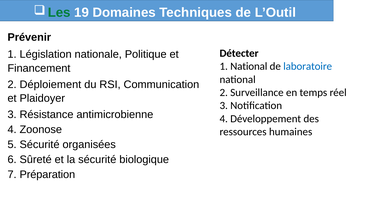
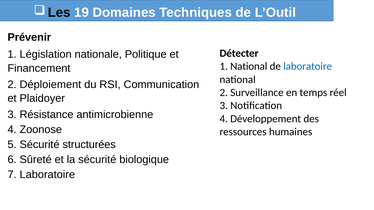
Les colour: green -> black
organisées: organisées -> structurées
7 Préparation: Préparation -> Laboratoire
